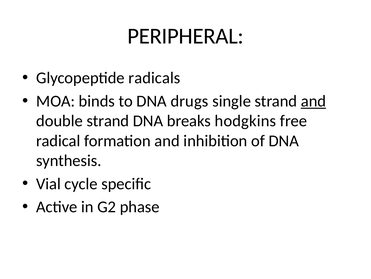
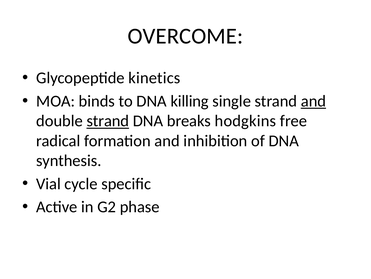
PERIPHERAL: PERIPHERAL -> OVERCOME
radicals: radicals -> kinetics
drugs: drugs -> killing
strand at (108, 121) underline: none -> present
